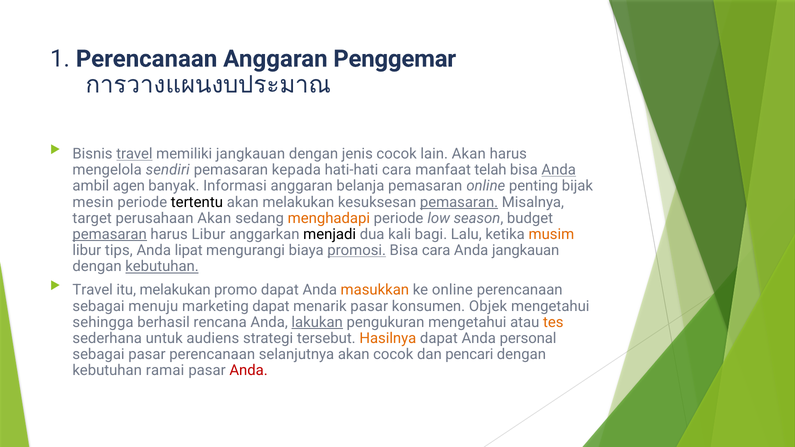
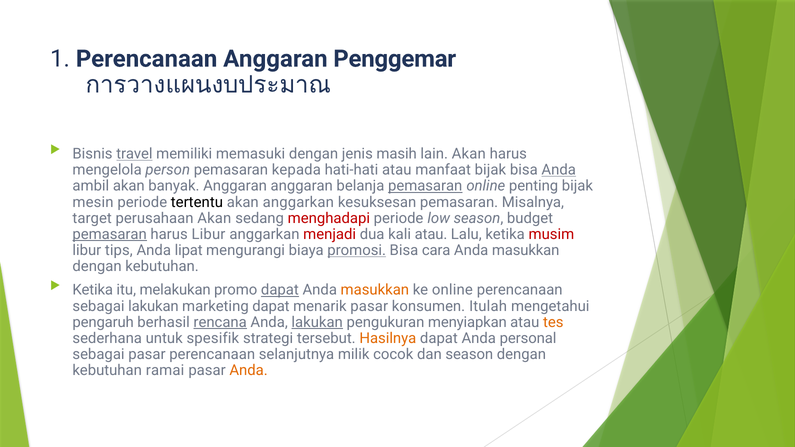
memiliki jangkauan: jangkauan -> memasuki
jenis cocok: cocok -> masih
sendiri: sendiri -> person
hati-hati cara: cara -> atau
manfaat telah: telah -> bijak
ambil agen: agen -> akan
banyak Informasi: Informasi -> Anggaran
pemasaran at (425, 186) underline: none -> present
akan melakukan: melakukan -> anggarkan
pemasaran at (459, 202) underline: present -> none
menghadapi colour: orange -> red
menjadi colour: black -> red
kali bagi: bagi -> atau
musim colour: orange -> red
jangkauan at (526, 250): jangkauan -> masukkan
kebutuhan at (162, 267) underline: present -> none
Travel at (93, 290): Travel -> Ketika
dapat at (280, 290) underline: none -> present
sebagai menuju: menuju -> lakukan
Objek: Objek -> Itulah
sehingga: sehingga -> pengaruh
rencana underline: none -> present
pengukuran mengetahui: mengetahui -> menyiapkan
audiens: audiens -> spesifik
selanjutnya akan: akan -> milik
dan pencari: pencari -> season
Anda at (249, 371) colour: red -> orange
